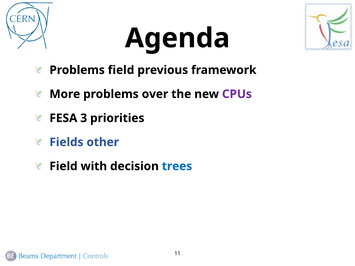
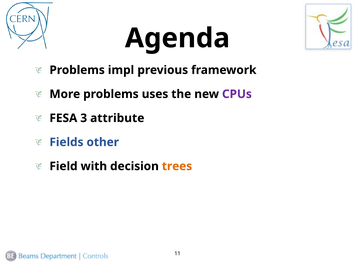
Problems field: field -> impl
over: over -> uses
priorities: priorities -> attribute
trees colour: blue -> orange
